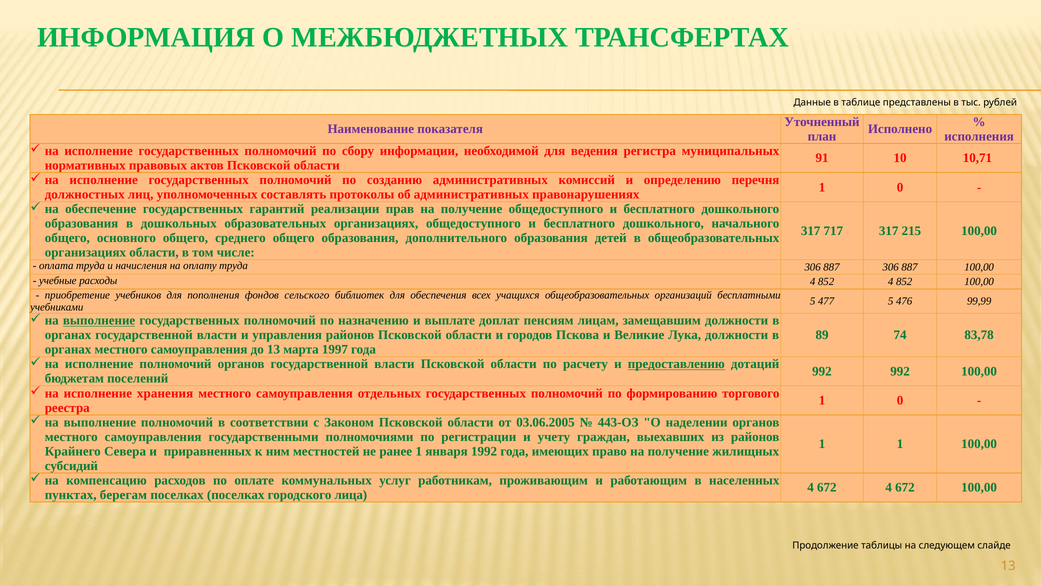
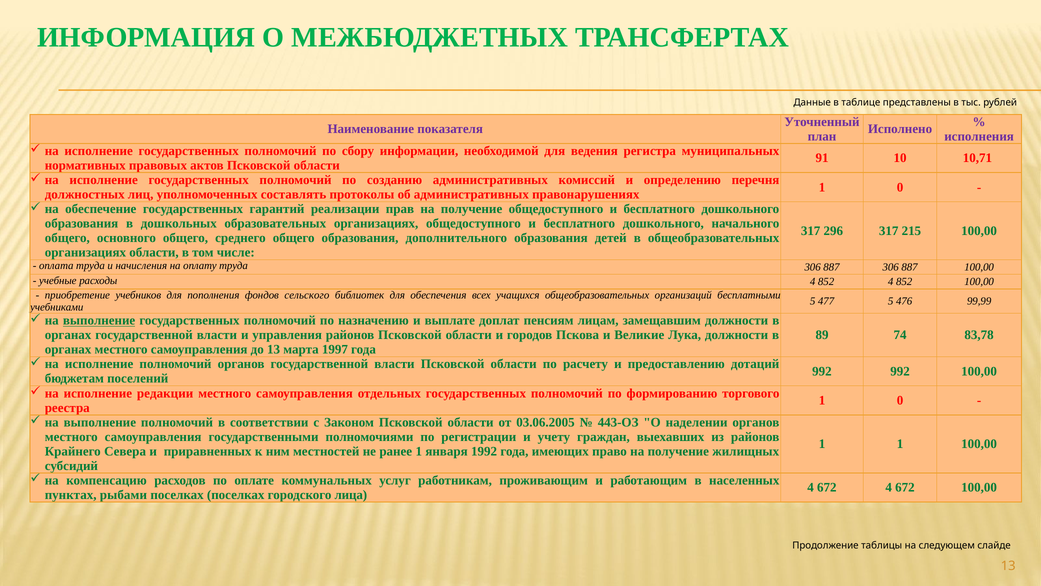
717: 717 -> 296
предоставлению underline: present -> none
хранения: хранения -> редакции
берегам: берегам -> рыбами
